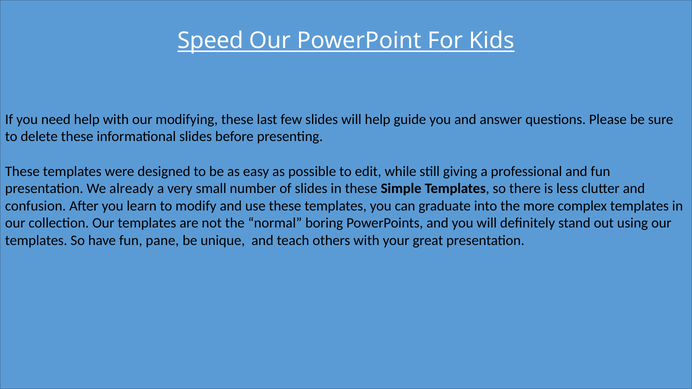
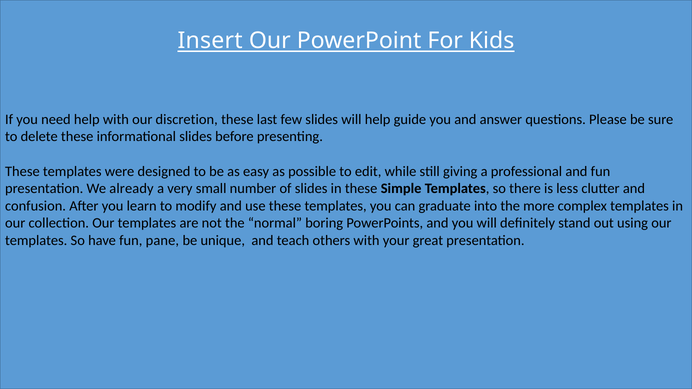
Speed: Speed -> Insert
modifying: modifying -> discretion
